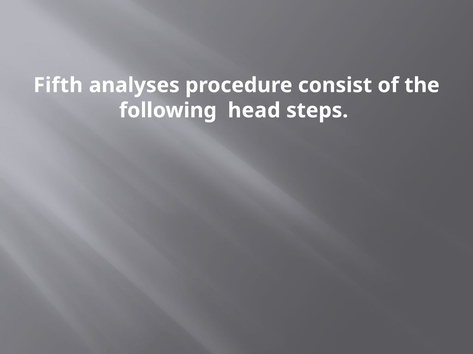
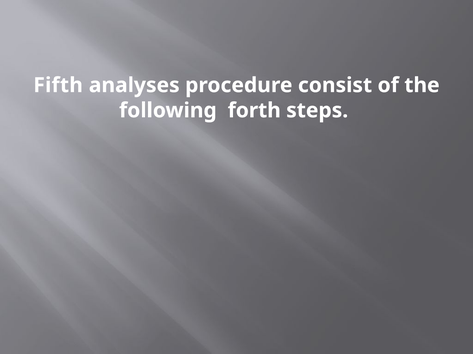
head: head -> forth
